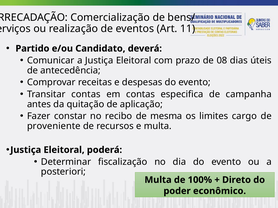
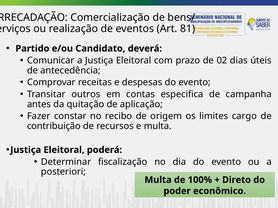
11: 11 -> 81
08: 08 -> 02
Transitar contas: contas -> outros
mesma: mesma -> origem
proveniente: proveniente -> contribuição
